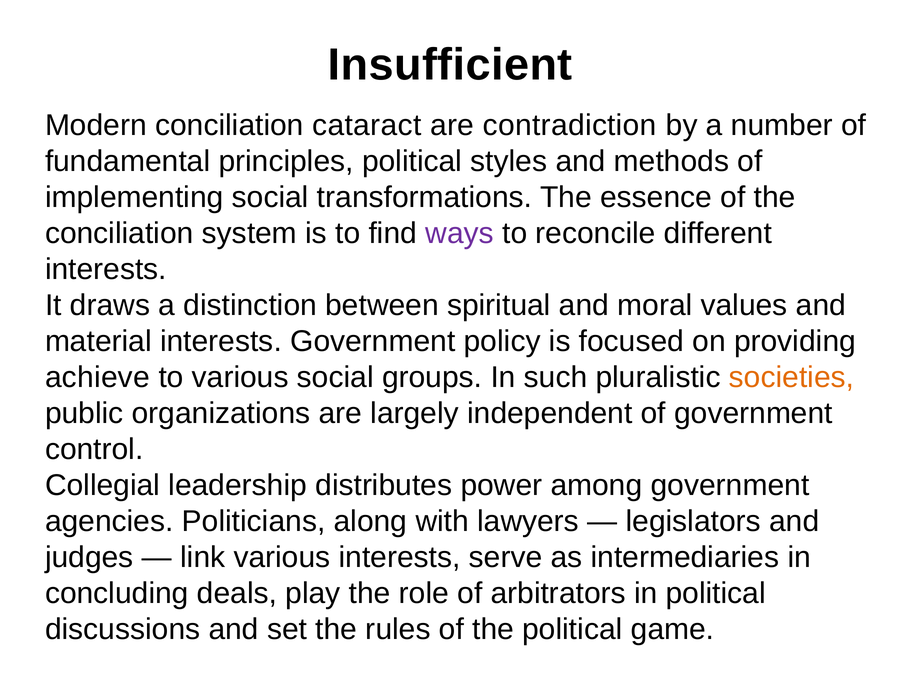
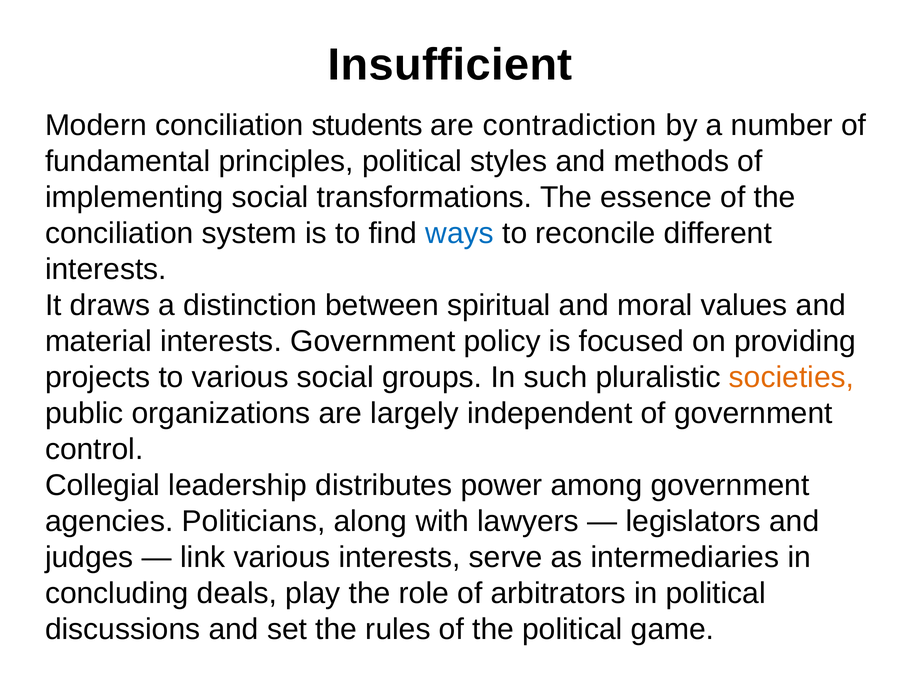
cataract: cataract -> students
ways colour: purple -> blue
achieve: achieve -> projects
